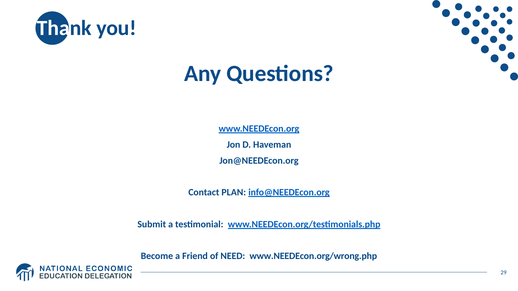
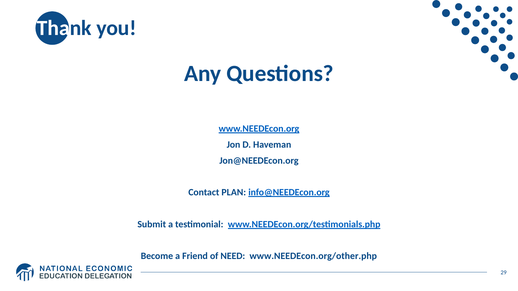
www.NEEDEcon.org/wrong.php: www.NEEDEcon.org/wrong.php -> www.NEEDEcon.org/other.php
